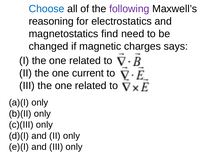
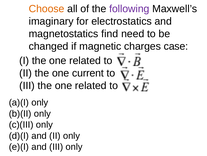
Choose colour: blue -> orange
reasoning: reasoning -> imaginary
says: says -> case
